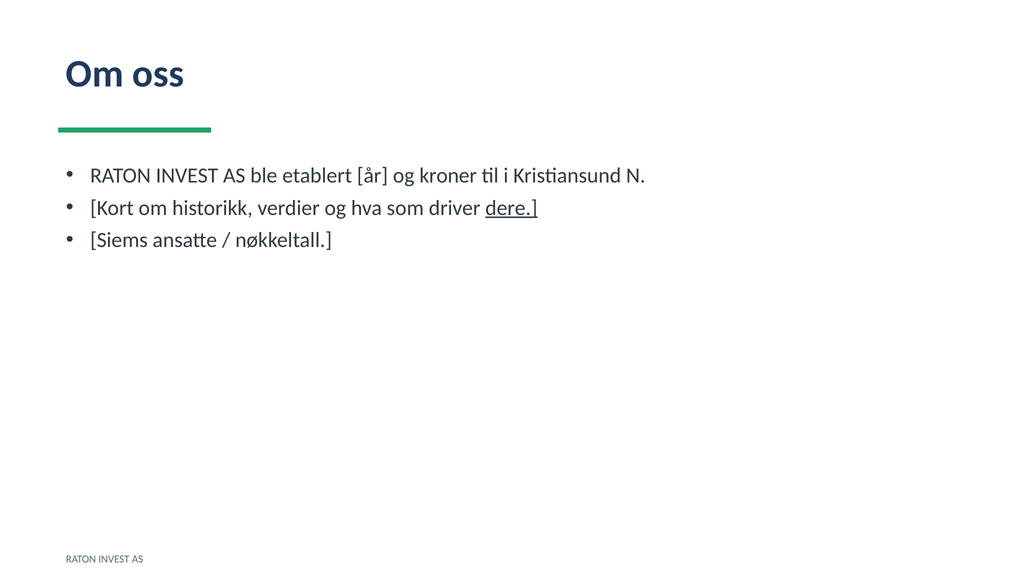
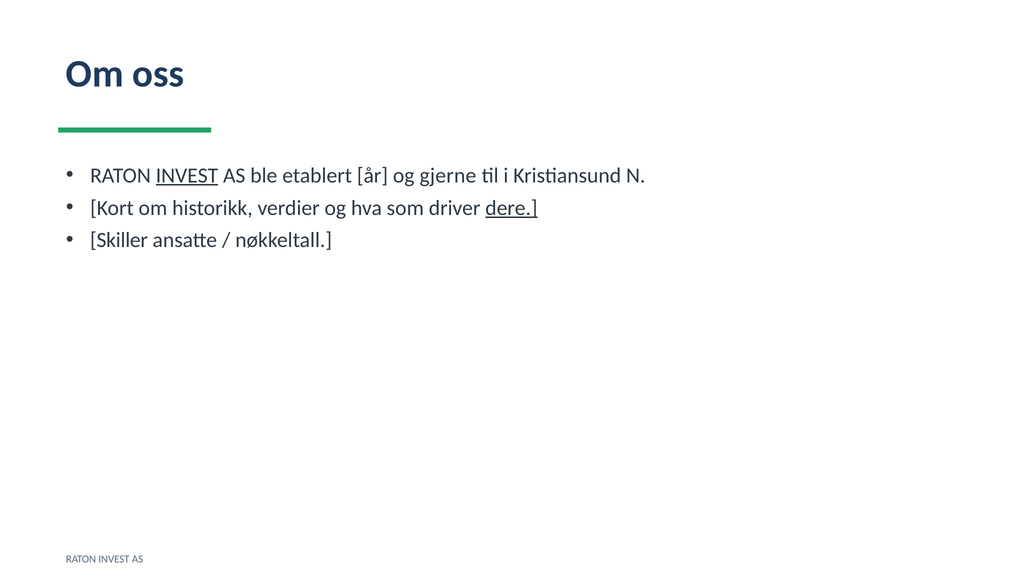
INVEST at (187, 175) underline: none -> present
kroner: kroner -> gjerne
Siems: Siems -> Skiller
